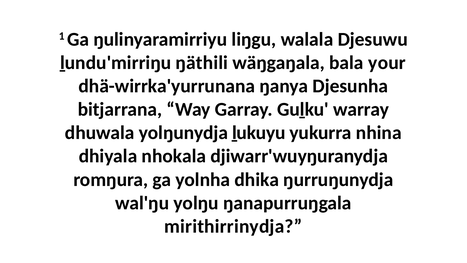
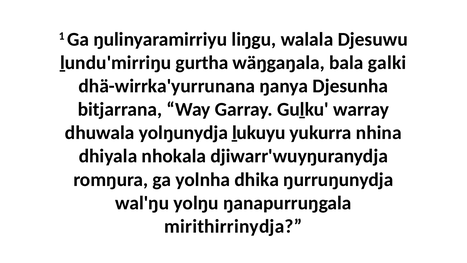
ŋäthili: ŋäthili -> gurtha
your: your -> galki
